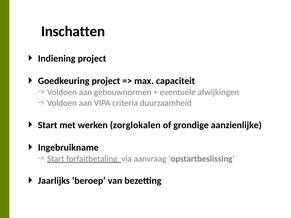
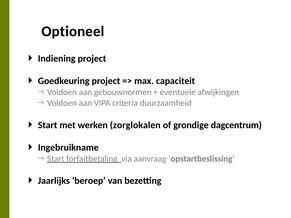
Inschatten: Inschatten -> Optioneel
aanzienlijke: aanzienlijke -> dagcentrum
